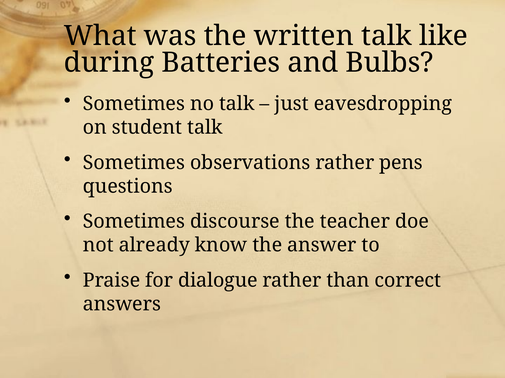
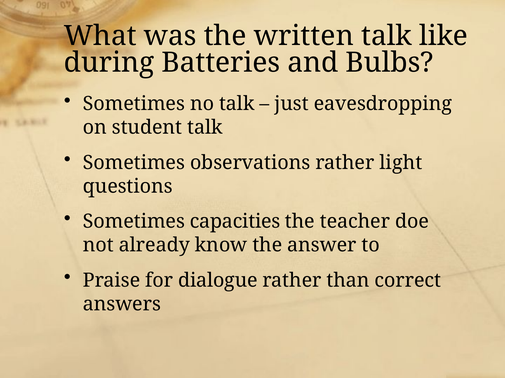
pens: pens -> light
discourse: discourse -> capacities
